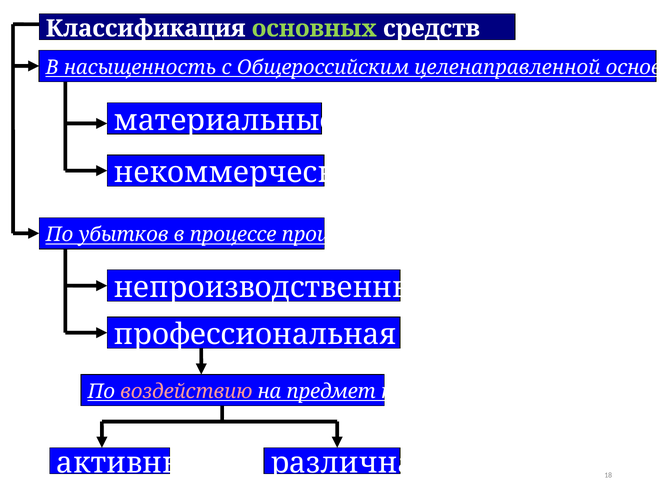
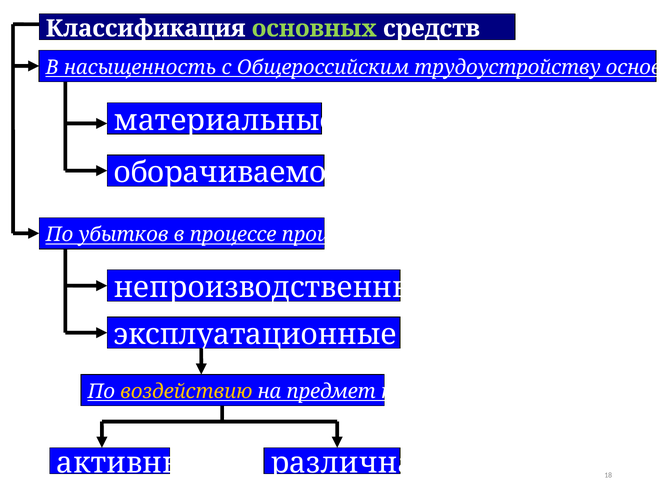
целенаправленной: целенаправленной -> трудоустройству
некоммерческие: некоммерческие -> оборачиваемость
профессиональная: профессиональная -> эксплуатационные
воздействию colour: pink -> yellow
